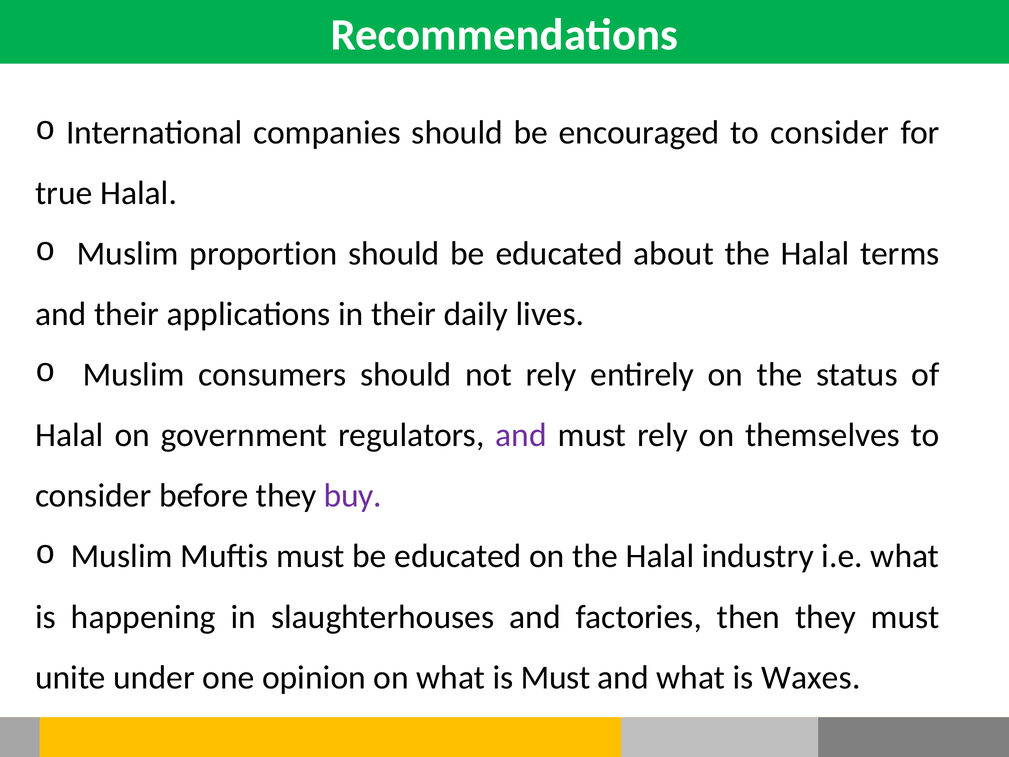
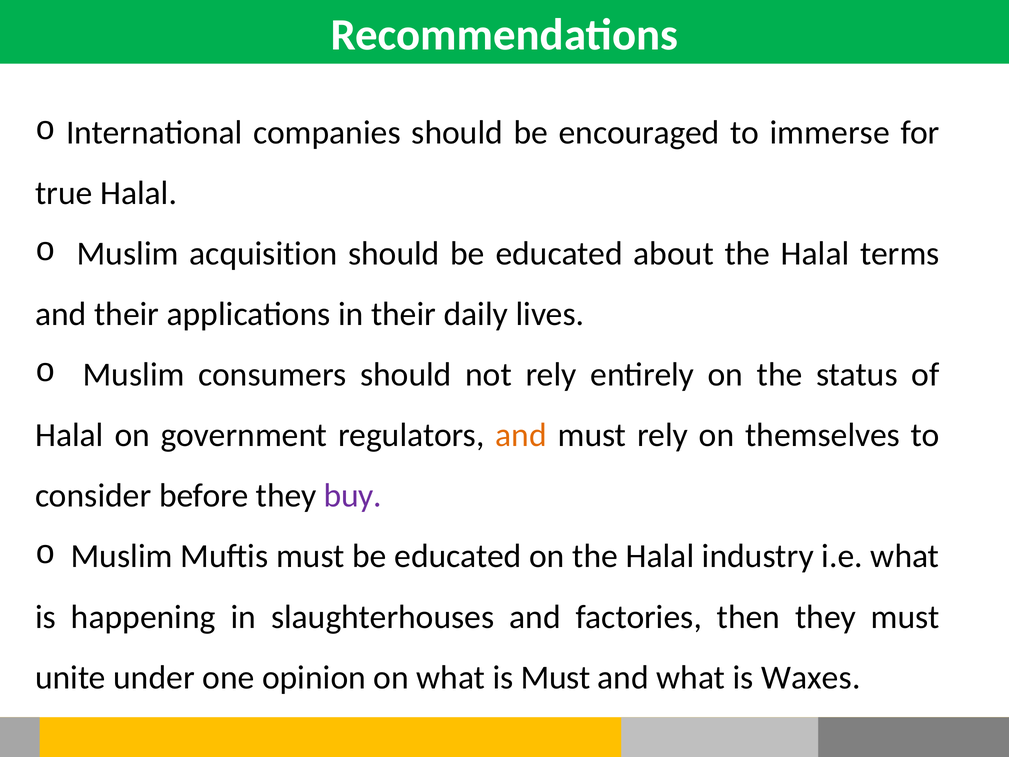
encouraged to consider: consider -> immerse
proportion: proportion -> acquisition
and at (521, 435) colour: purple -> orange
